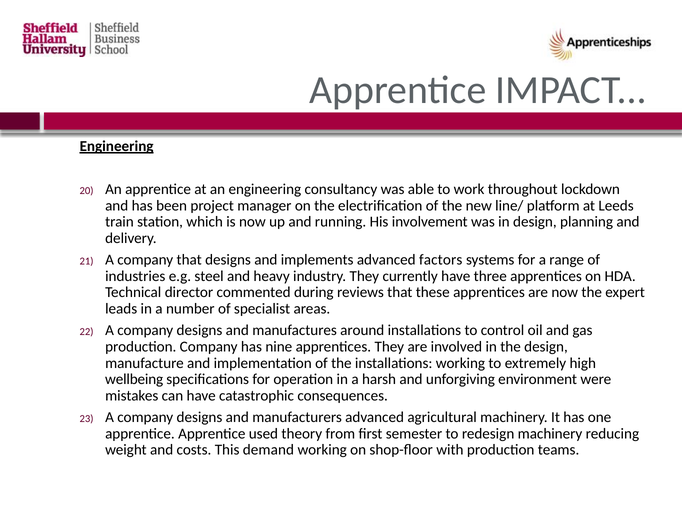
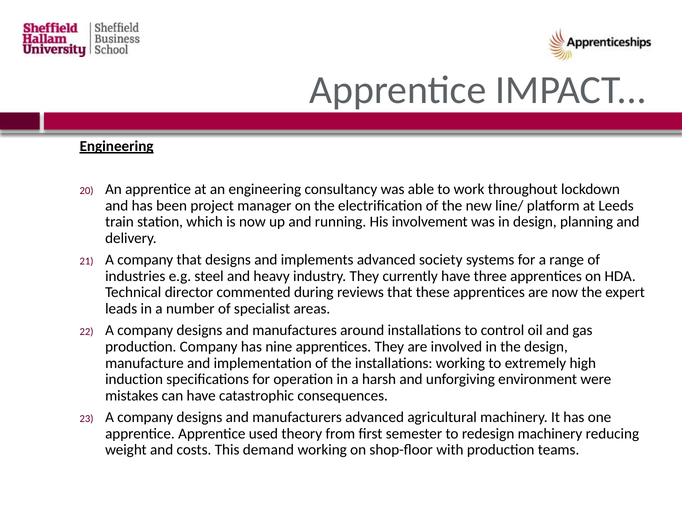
factors: factors -> society
wellbeing: wellbeing -> induction
